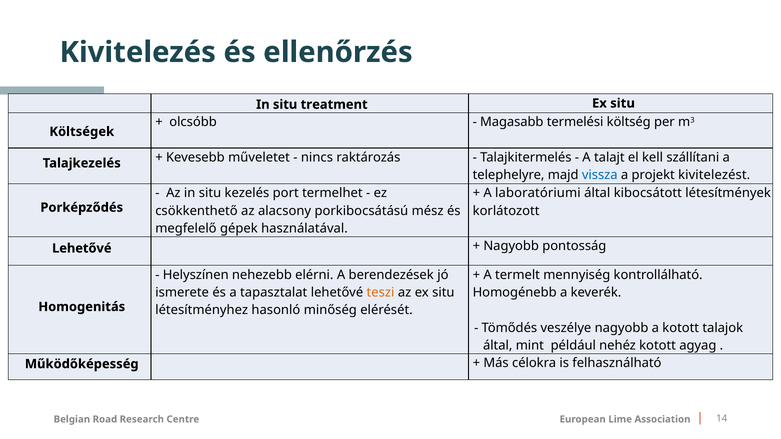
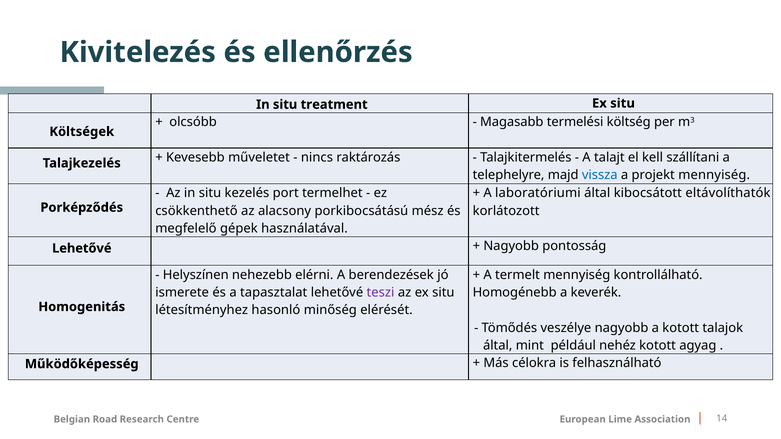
projekt kivitelezést: kivitelezést -> mennyiség
létesítmények: létesítmények -> eltávolíthatók
teszi colour: orange -> purple
